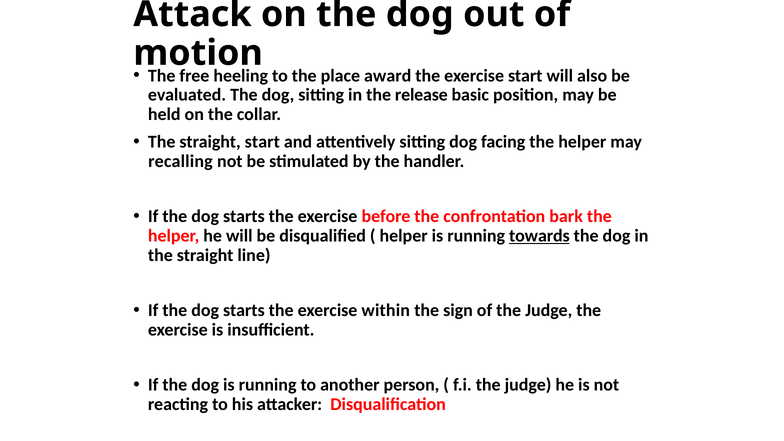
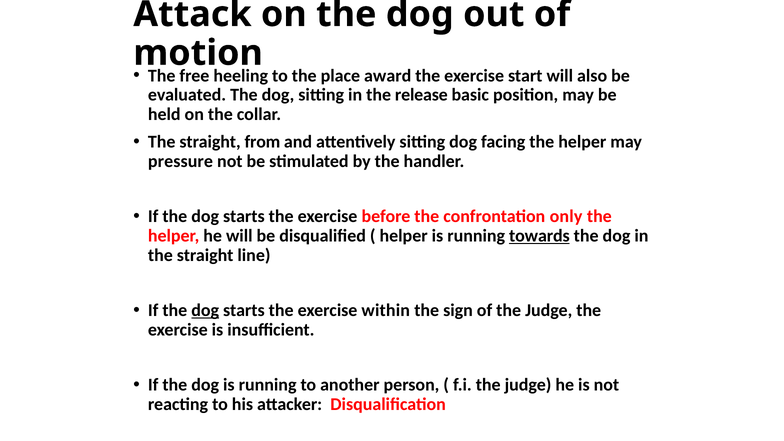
straight start: start -> from
recalling: recalling -> pressure
bark: bark -> only
dog at (205, 310) underline: none -> present
